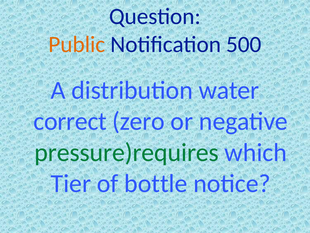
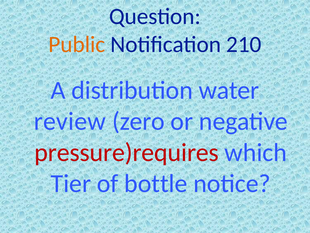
500: 500 -> 210
correct: correct -> review
pressure)requires colour: green -> red
